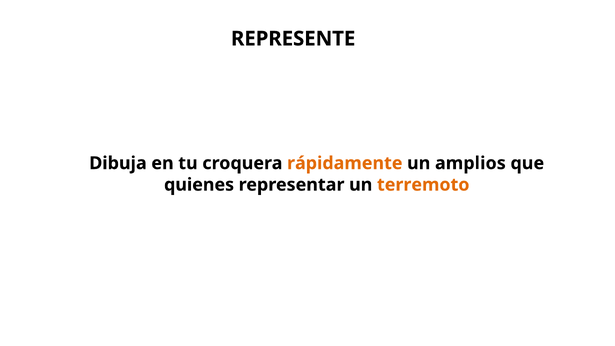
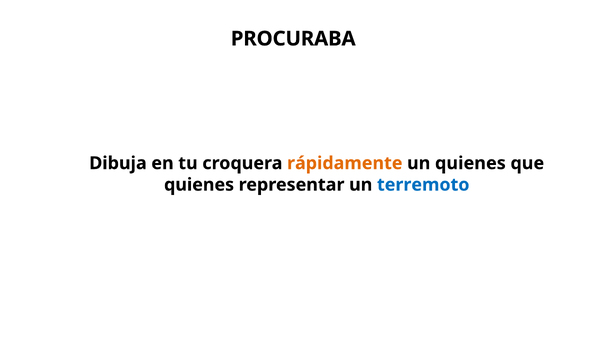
REPRESENTE: REPRESENTE -> PROCURABA
un amplios: amplios -> quienes
terremoto colour: orange -> blue
